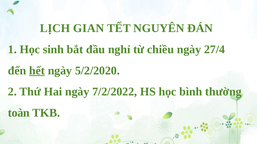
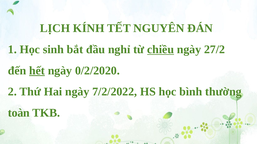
GIAN: GIAN -> KÍNH
chiều underline: none -> present
27/4: 27/4 -> 27/2
5/2/2020: 5/2/2020 -> 0/2/2020
